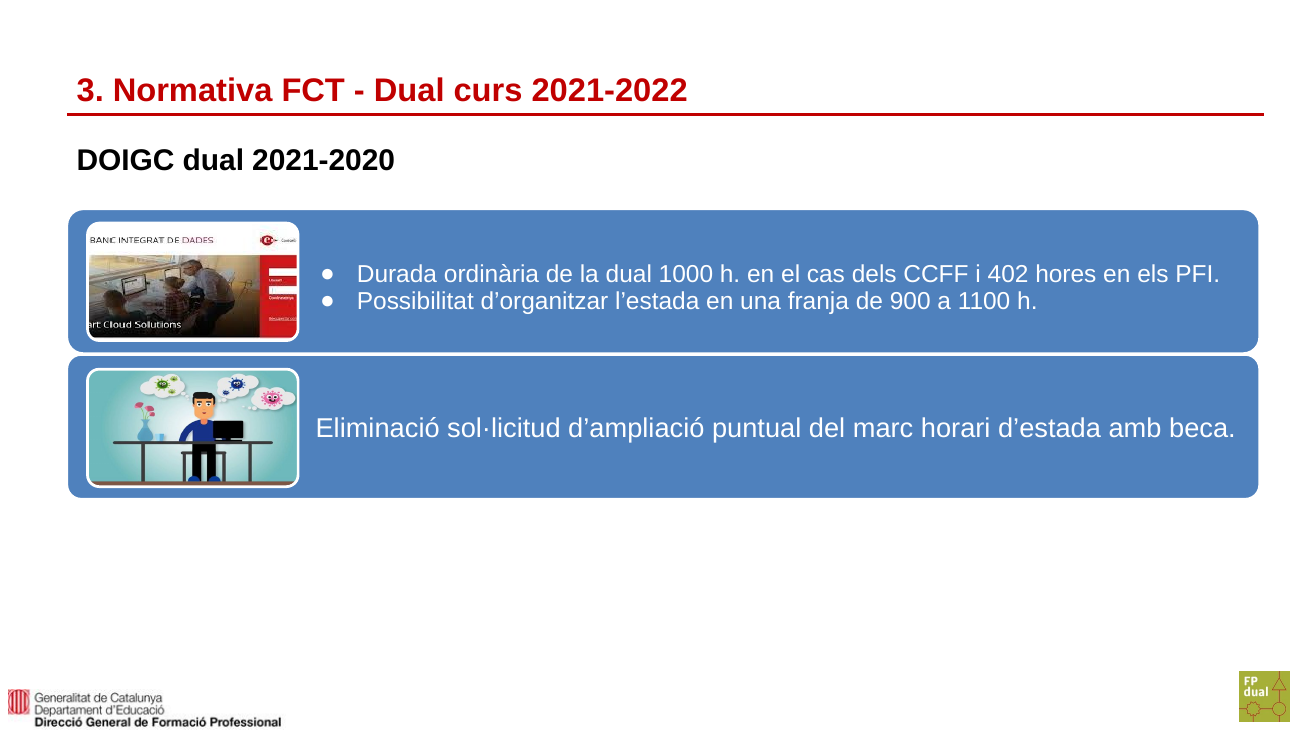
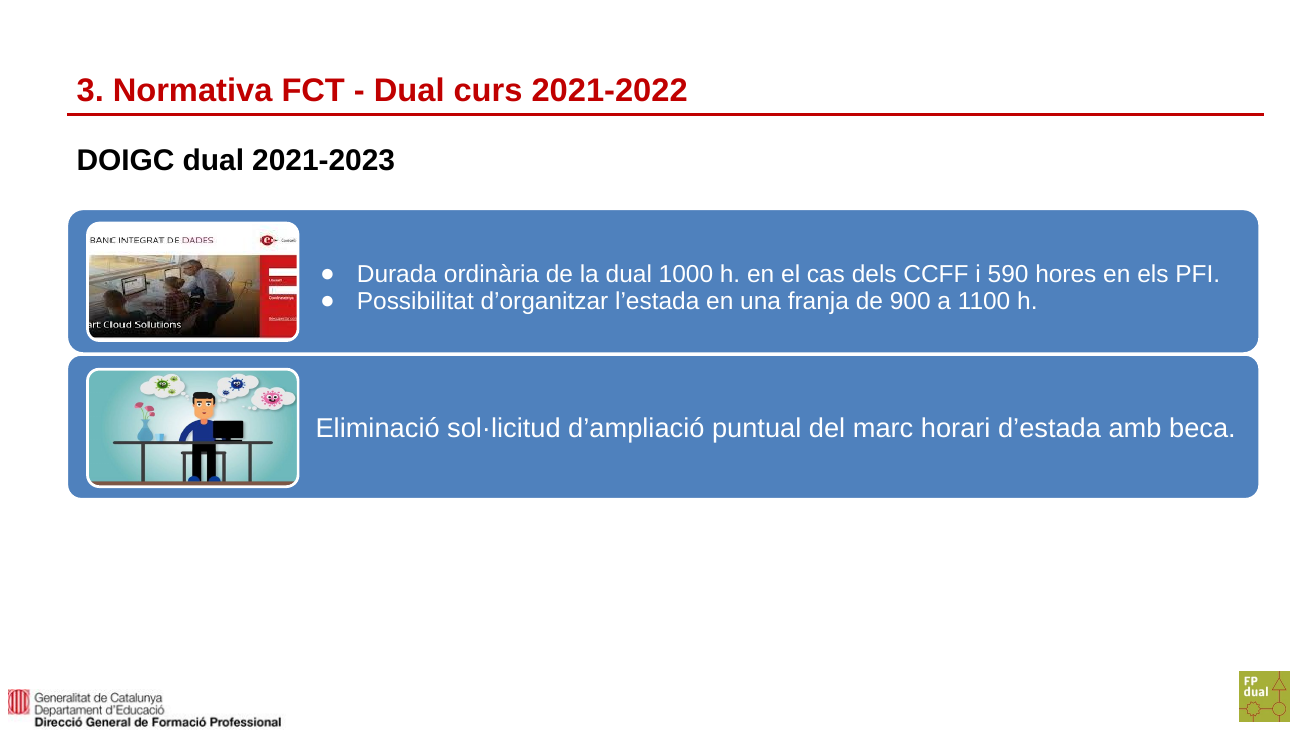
2021-2020: 2021-2020 -> 2021-2023
402: 402 -> 590
